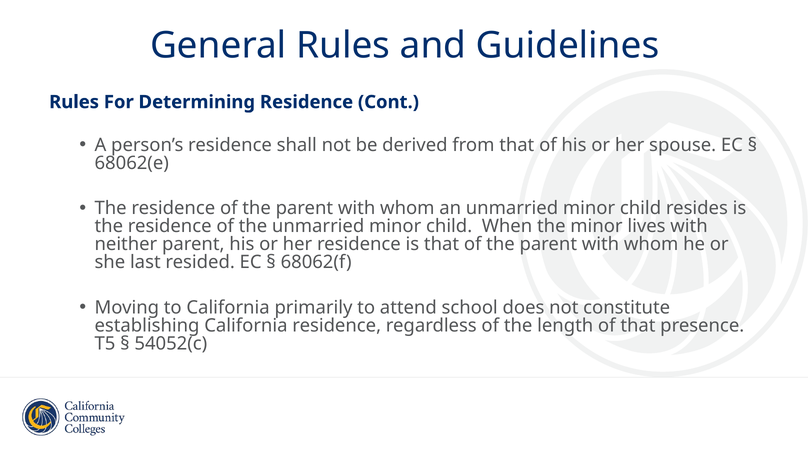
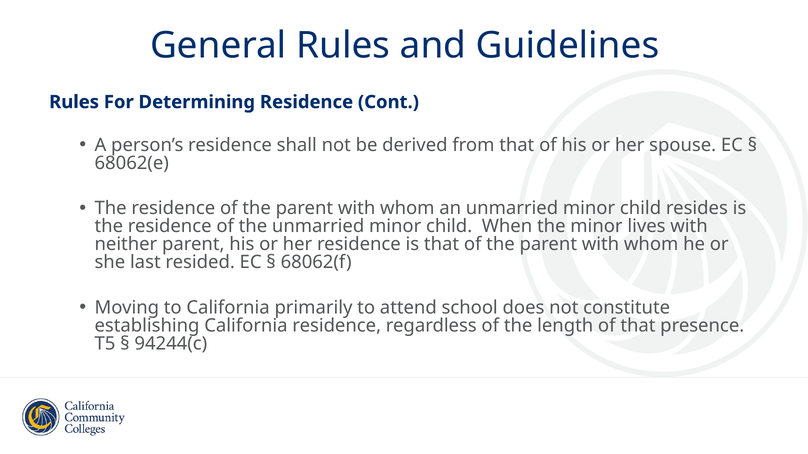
54052(c: 54052(c -> 94244(c
